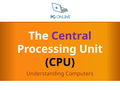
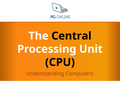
Central colour: purple -> black
